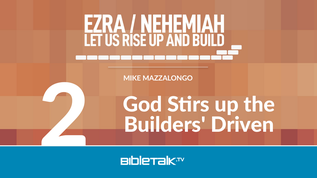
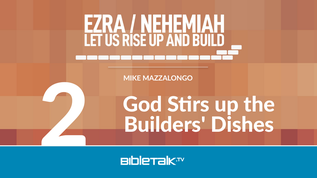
Driven: Driven -> Dishes
